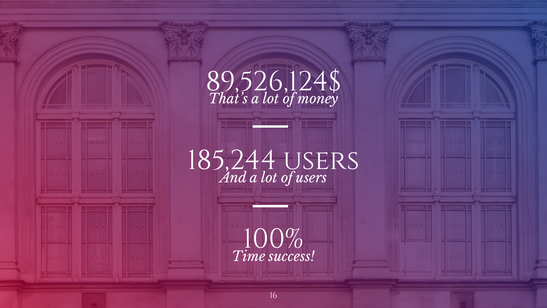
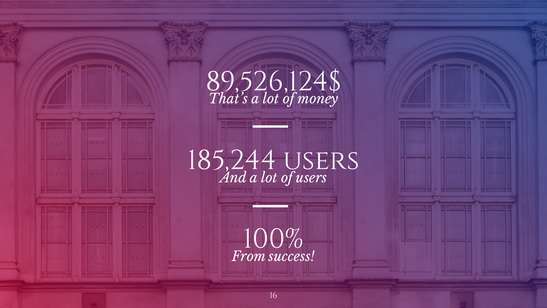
Time: Time -> From
